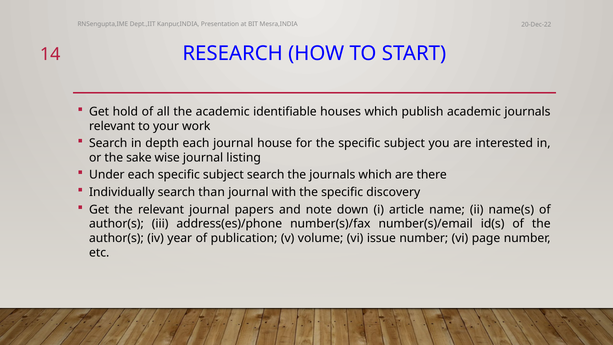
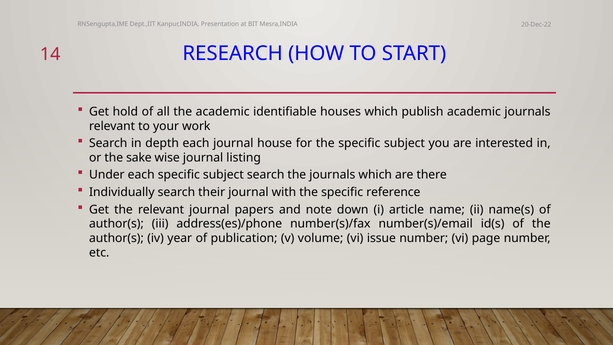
than: than -> their
discovery: discovery -> reference
